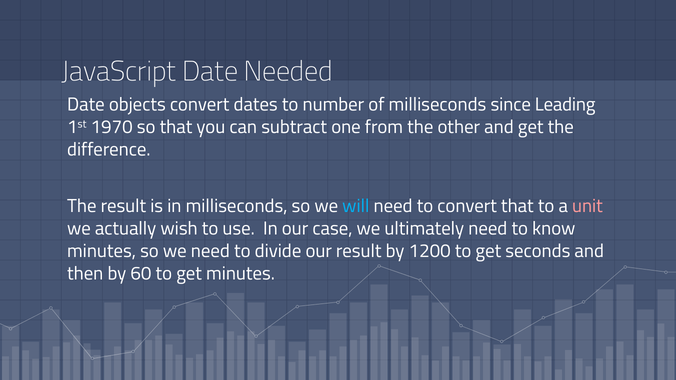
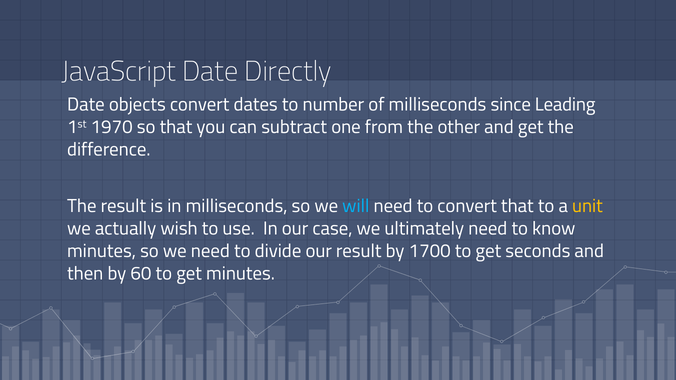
Needed: Needed -> Directly
unit colour: pink -> yellow
1200: 1200 -> 1700
